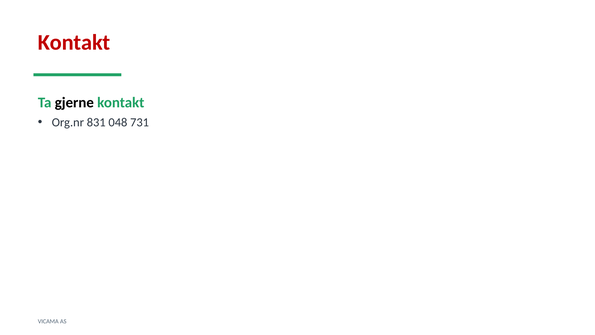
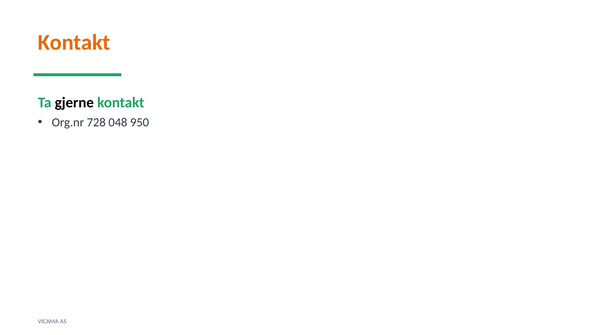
Kontakt at (74, 42) colour: red -> orange
831: 831 -> 728
731: 731 -> 950
